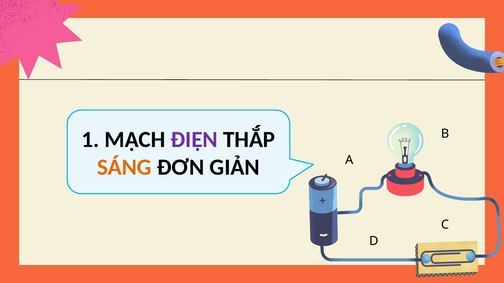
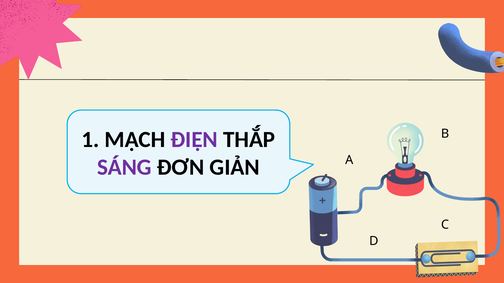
SÁNG colour: orange -> purple
